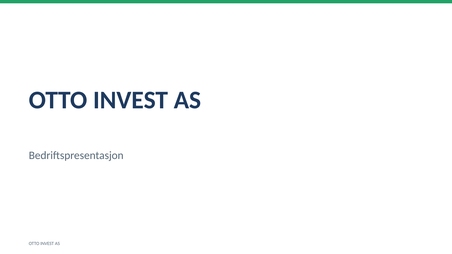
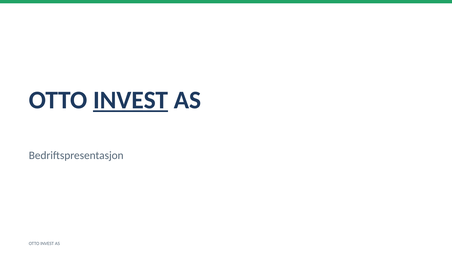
INVEST at (131, 100) underline: none -> present
